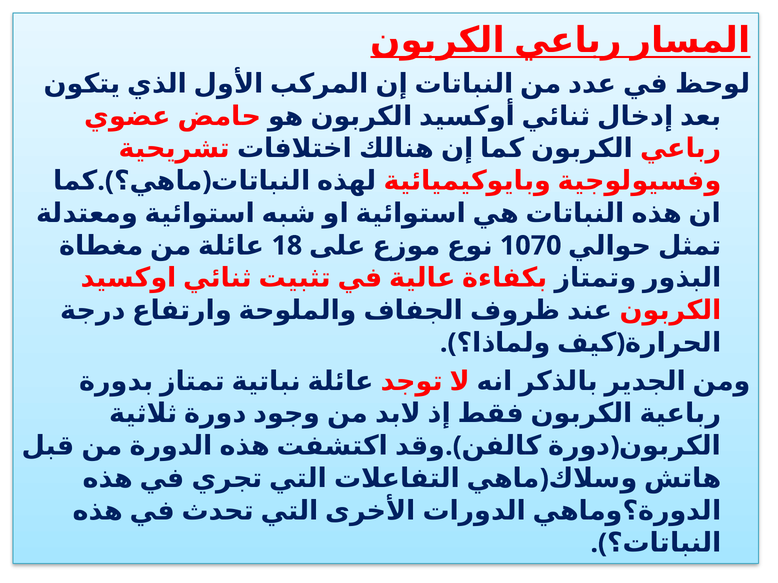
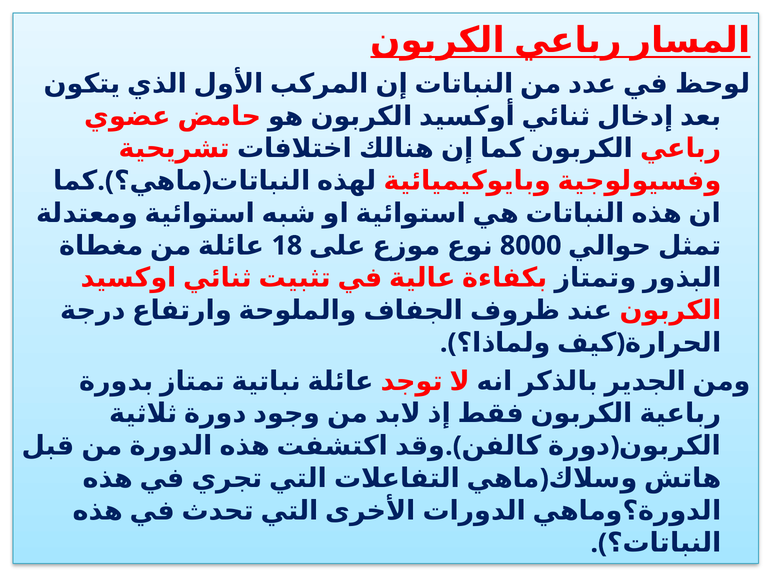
1070: 1070 -> 8000
